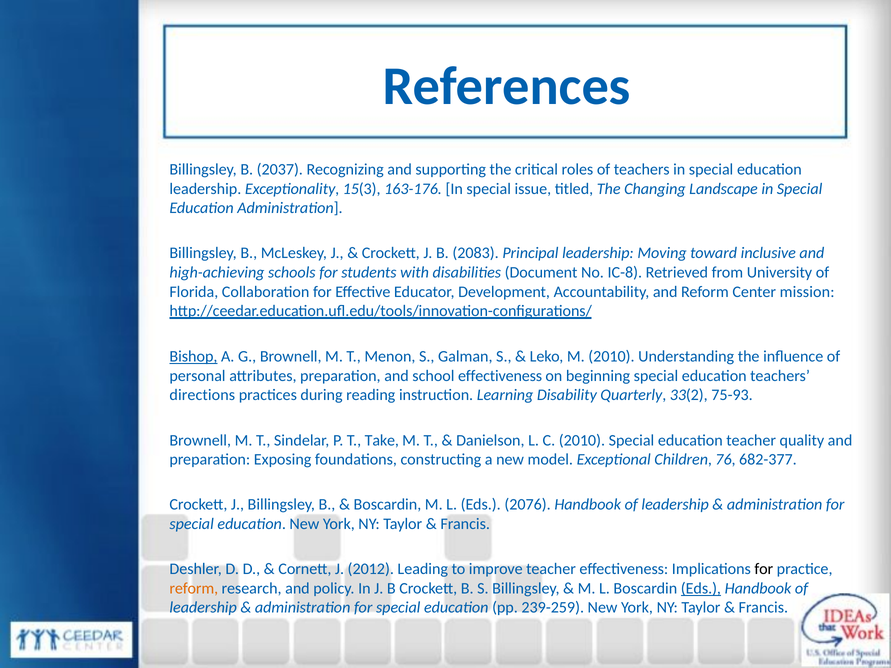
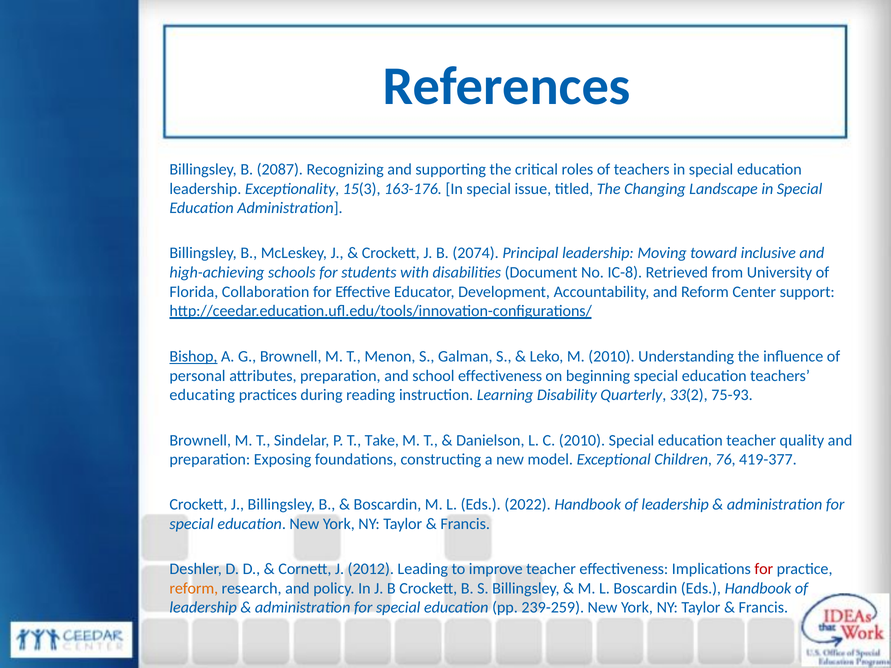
2037: 2037 -> 2087
2083: 2083 -> 2074
mission: mission -> support
directions: directions -> educating
682-377: 682-377 -> 419-377
2076: 2076 -> 2022
for at (764, 569) colour: black -> red
Eds at (701, 589) underline: present -> none
